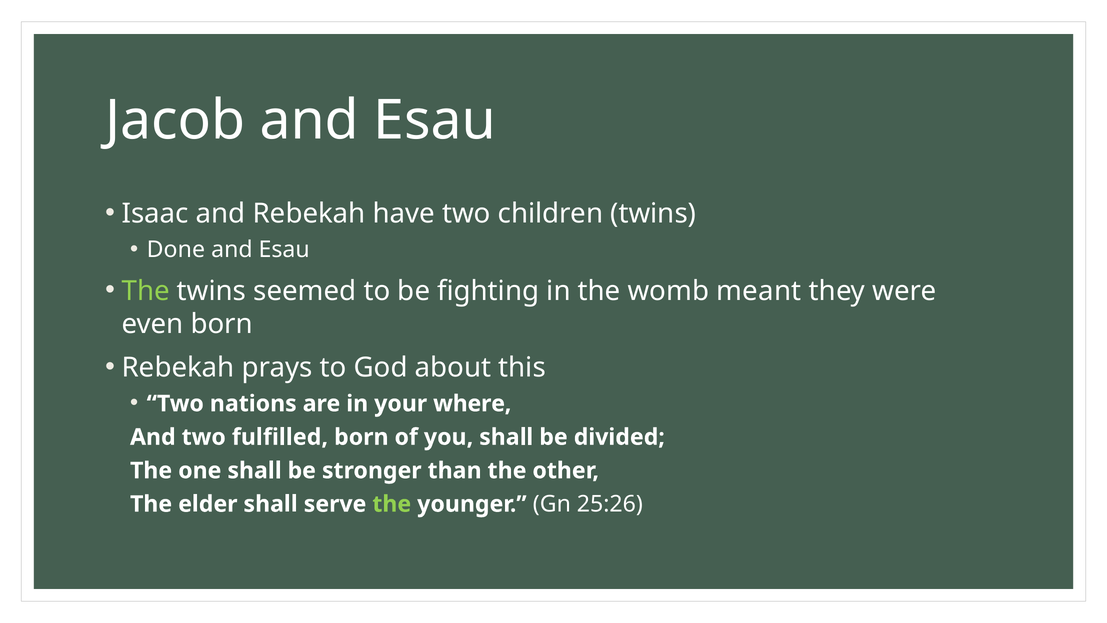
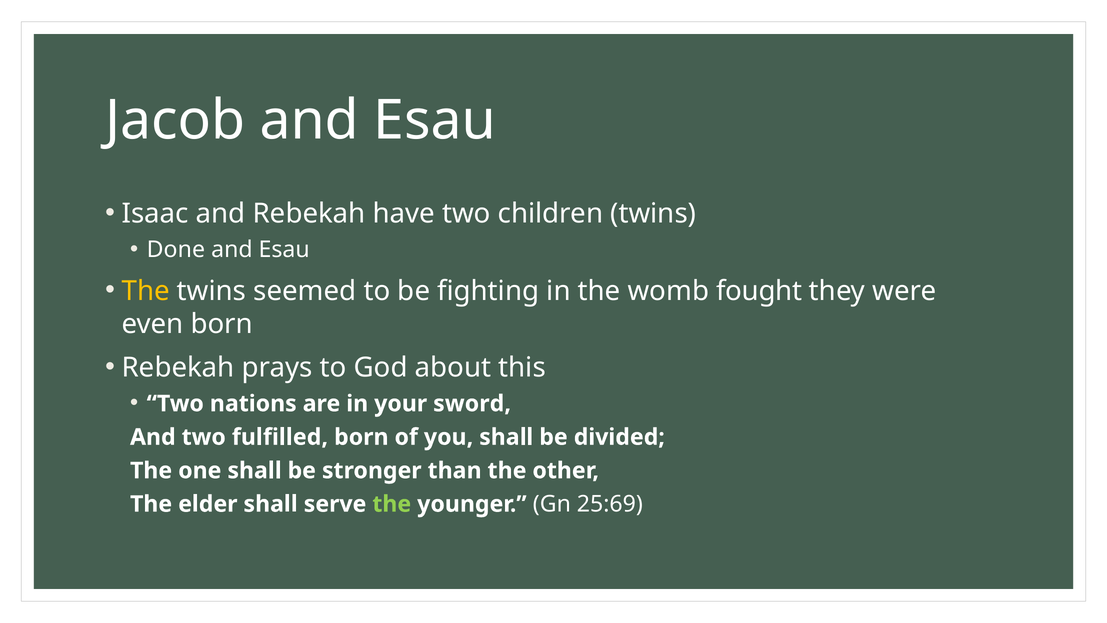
The at (146, 291) colour: light green -> yellow
meant: meant -> fought
where: where -> sword
25:26: 25:26 -> 25:69
